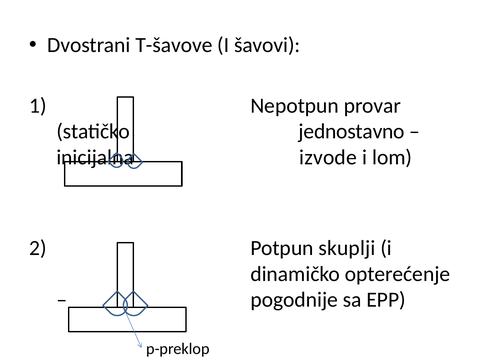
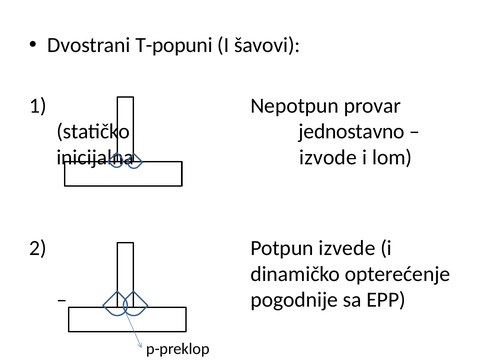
T-šavove: T-šavove -> T-popuni
skuplji: skuplji -> izvede
